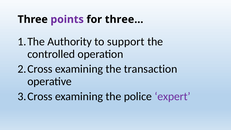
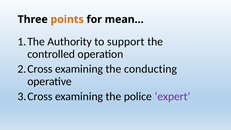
points colour: purple -> orange
three…: three… -> mean…
transaction: transaction -> conducting
